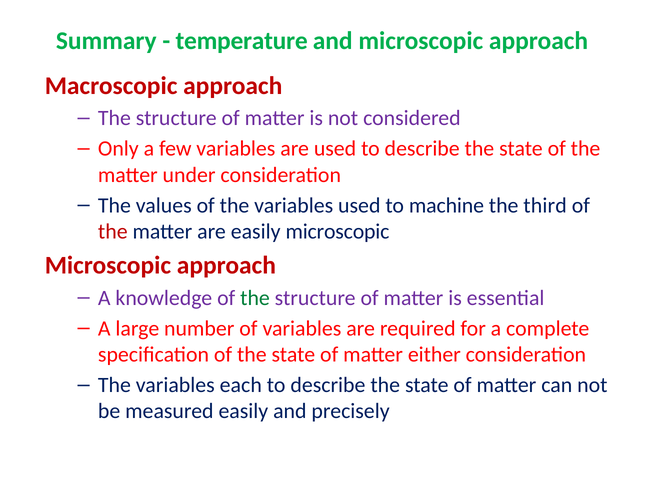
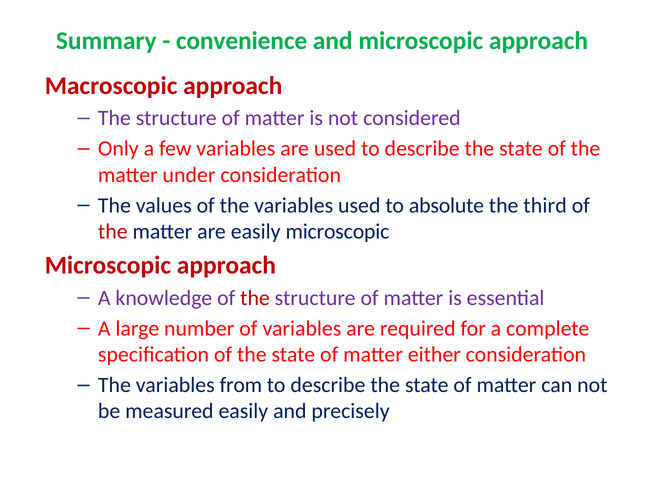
temperature: temperature -> convenience
machine: machine -> absolute
the at (255, 298) colour: green -> red
each: each -> from
